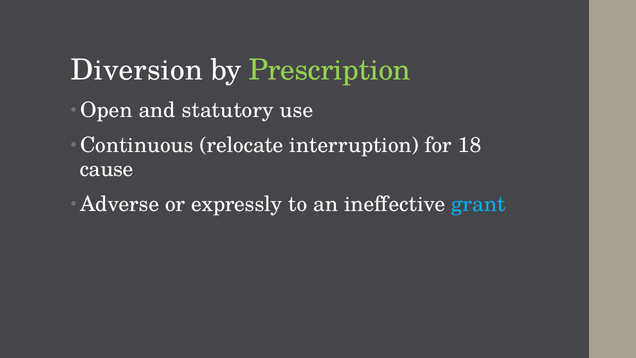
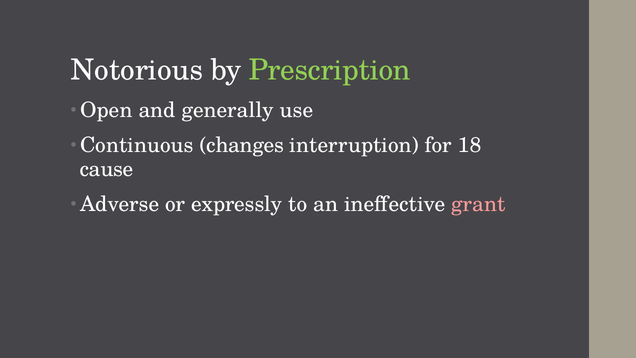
Diversion: Diversion -> Notorious
statutory: statutory -> generally
relocate: relocate -> changes
grant colour: light blue -> pink
